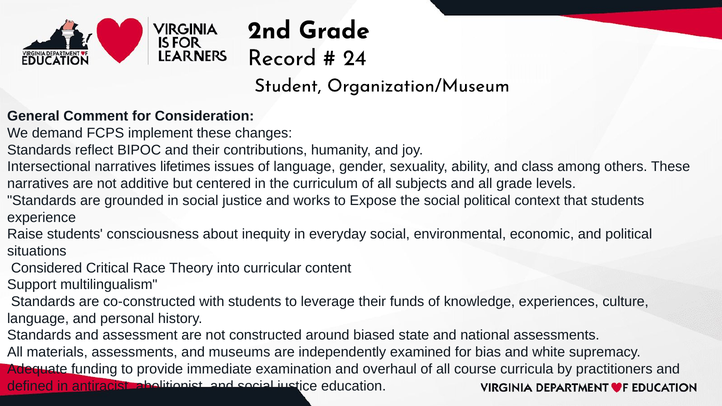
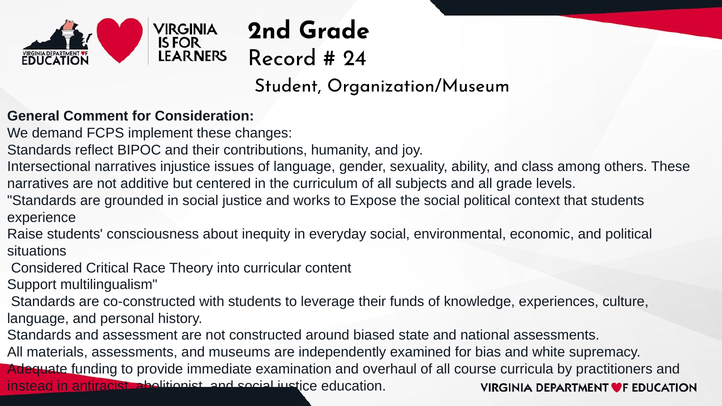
lifetimes: lifetimes -> injustice
defined: defined -> instead
